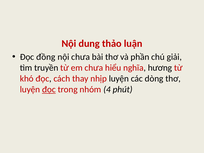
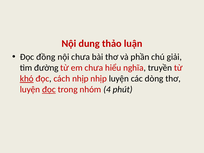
truyền: truyền -> đường
hương: hương -> truyền
khó underline: none -> present
cách thay: thay -> nhịp
